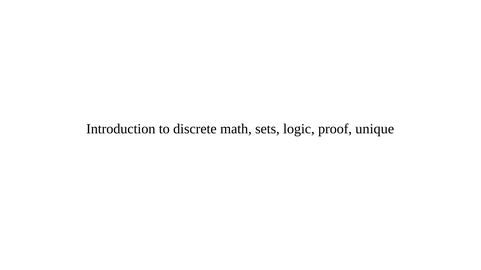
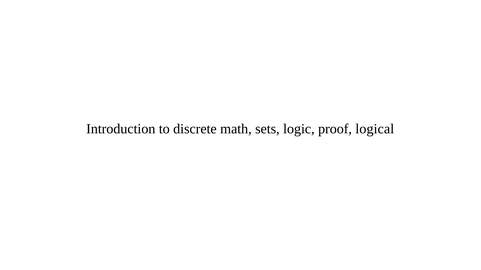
unique: unique -> logical
